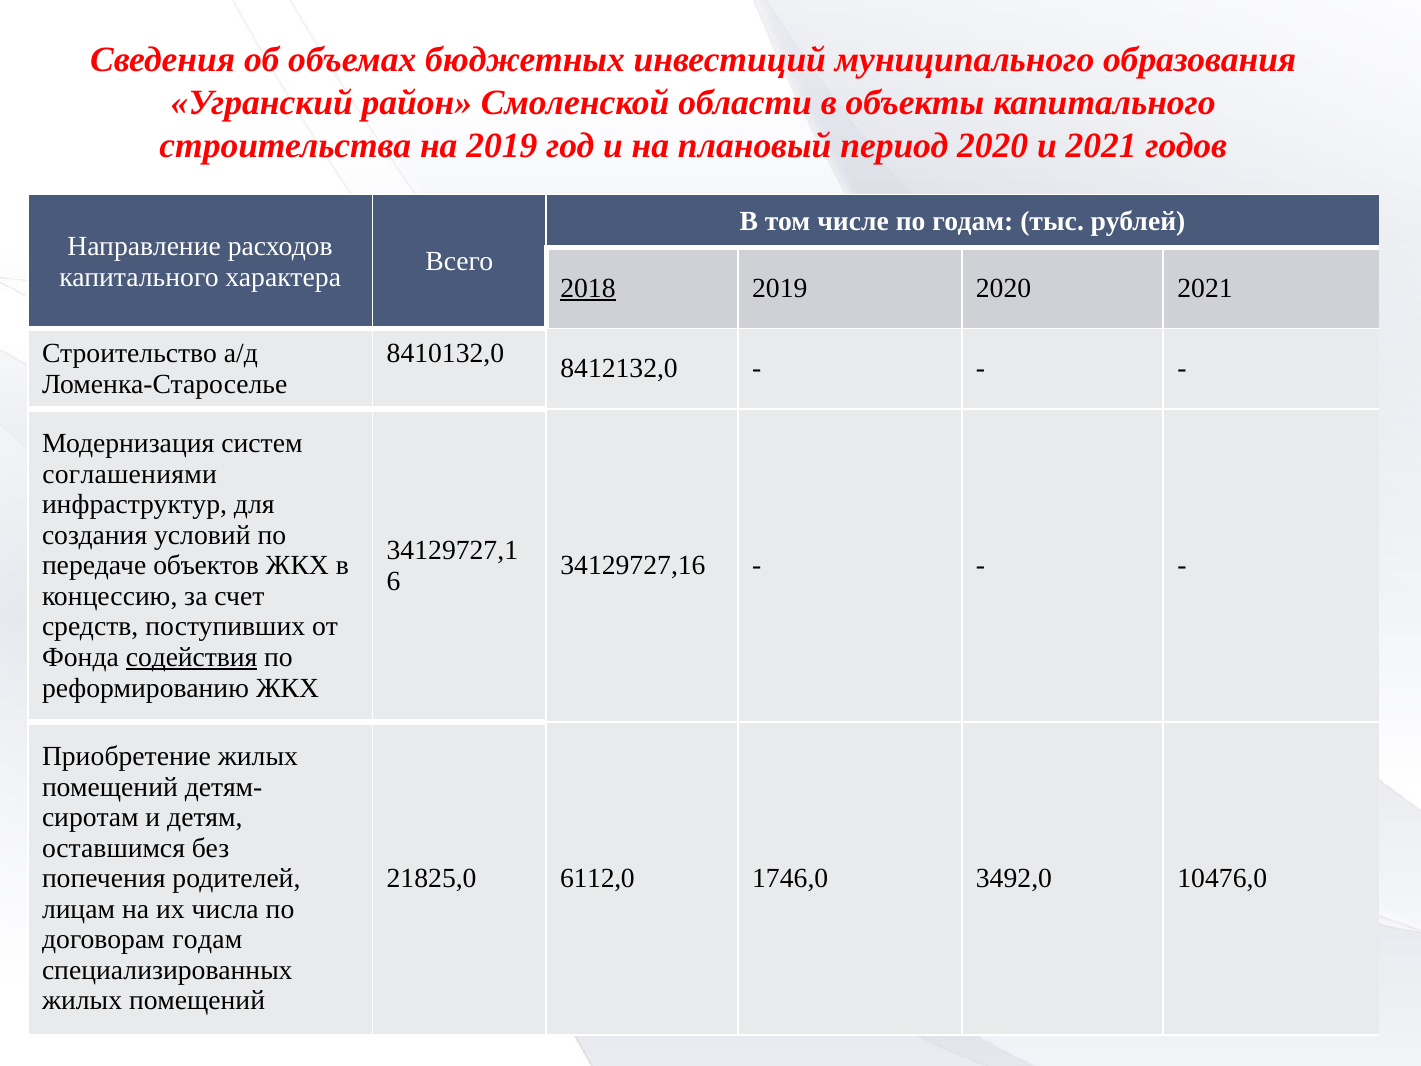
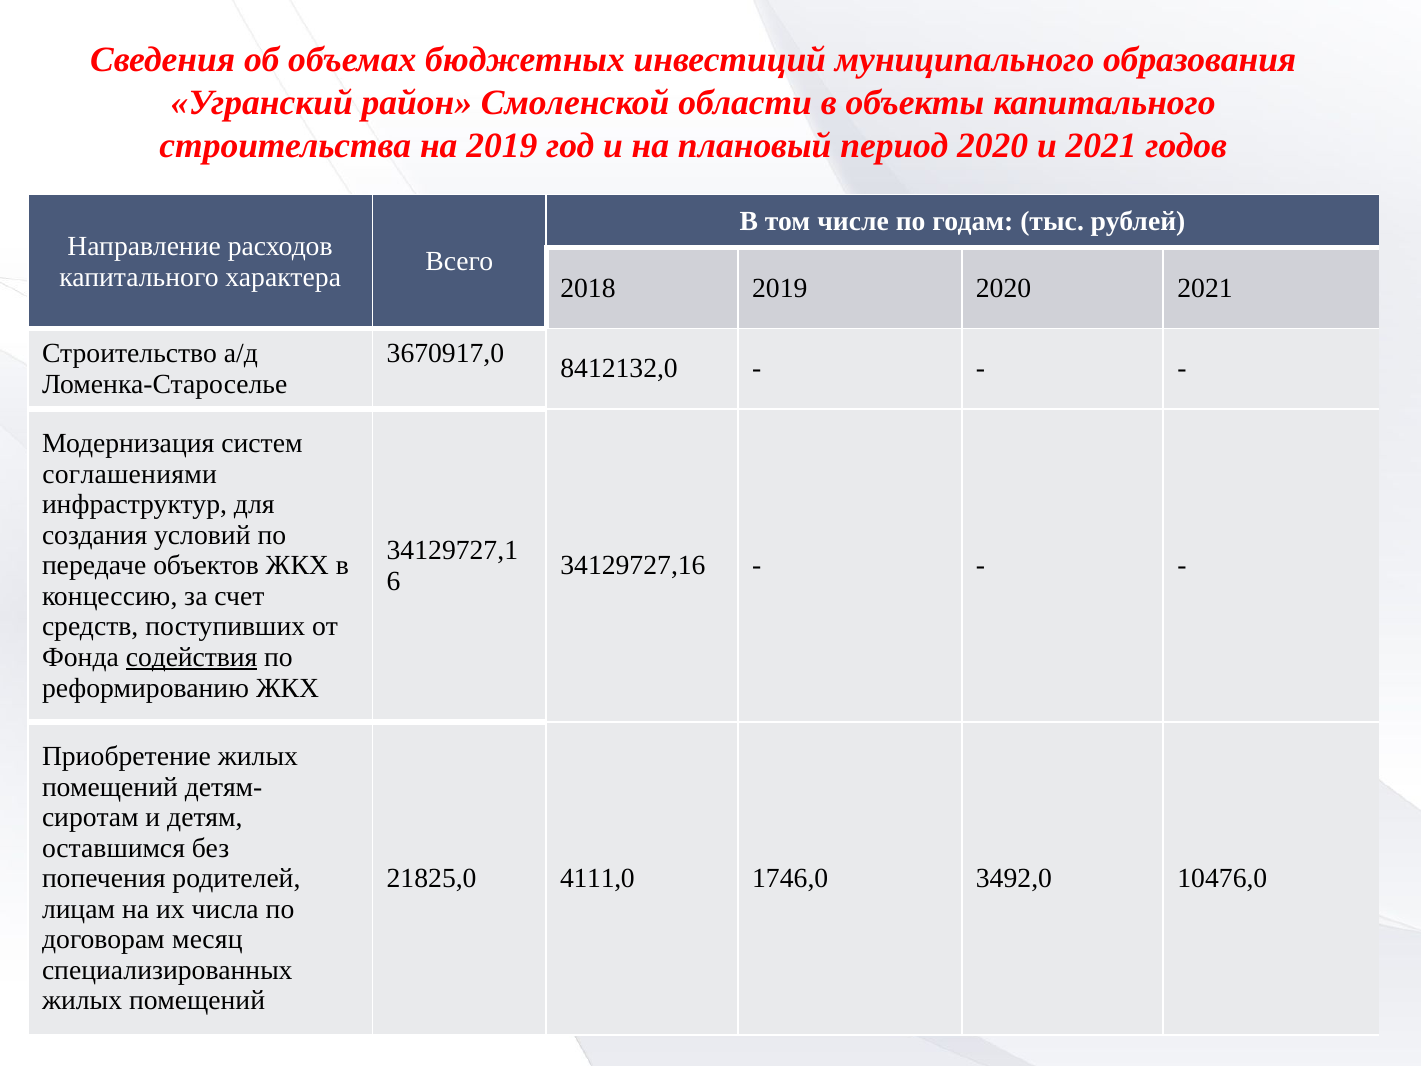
2018 underline: present -> none
8410132,0: 8410132,0 -> 3670917,0
6112,0: 6112,0 -> 4111,0
договорам годам: годам -> месяц
